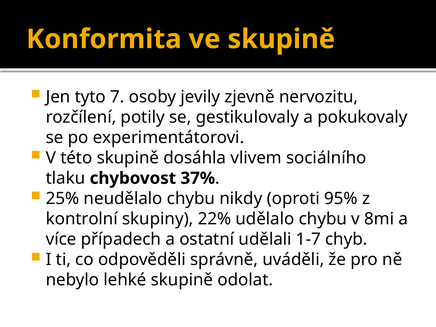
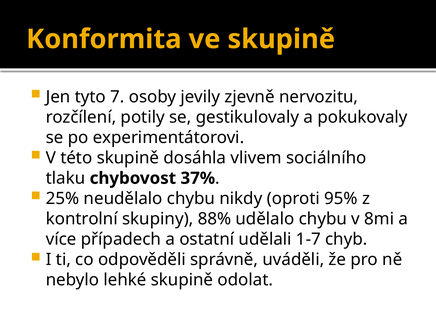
22%: 22% -> 88%
